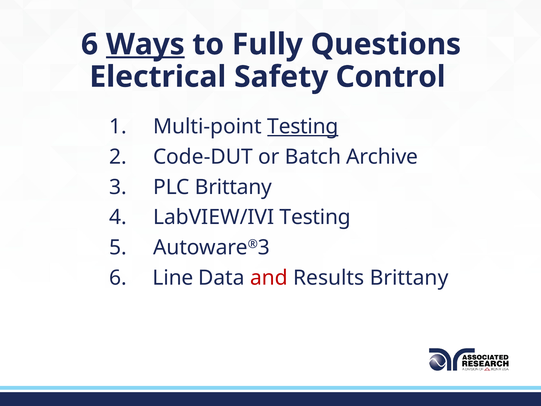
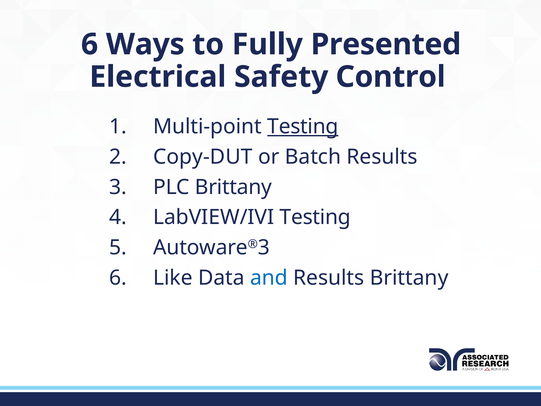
Ways underline: present -> none
Questions: Questions -> Presented
Code-DUT: Code-DUT -> Copy-DUT
Batch Archive: Archive -> Results
Line: Line -> Like
and colour: red -> blue
